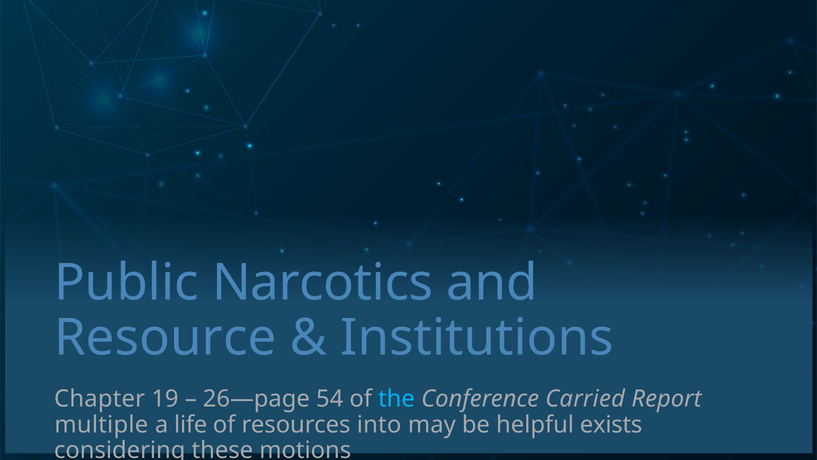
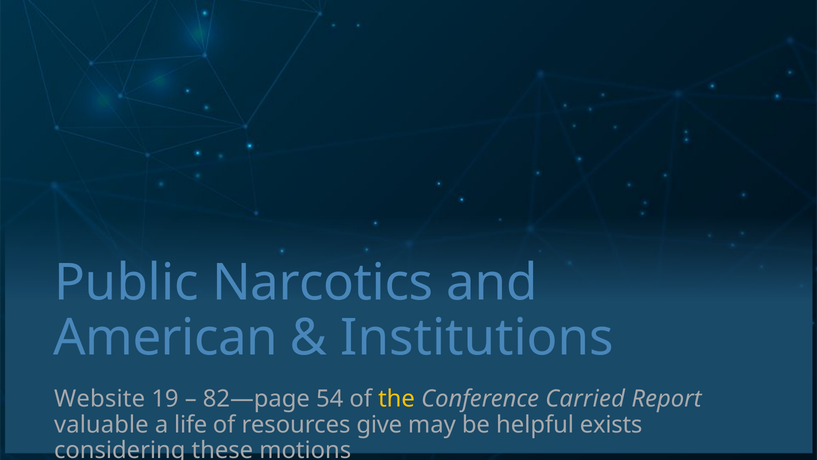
Resource: Resource -> American
Chapter: Chapter -> Website
26—page: 26—page -> 82—page
the colour: light blue -> yellow
multiple: multiple -> valuable
into: into -> give
